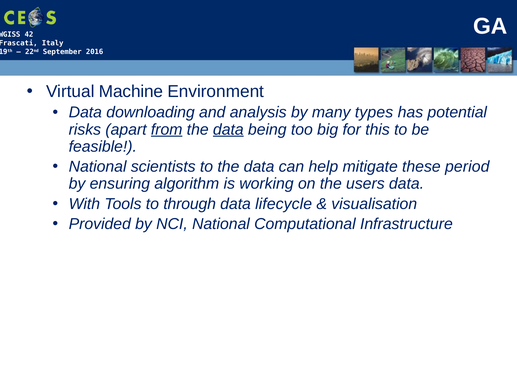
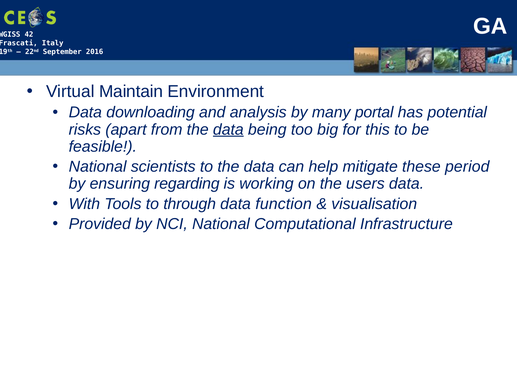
Machine: Machine -> Maintain
types: types -> portal
from underline: present -> none
algorithm: algorithm -> regarding
lifecycle: lifecycle -> function
